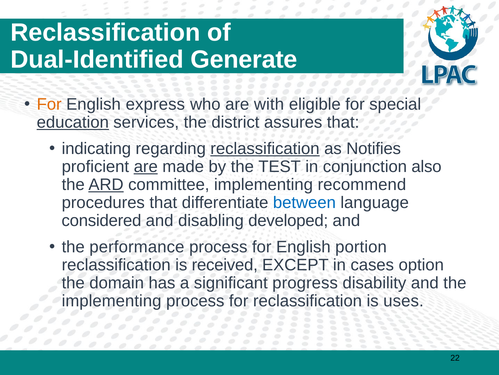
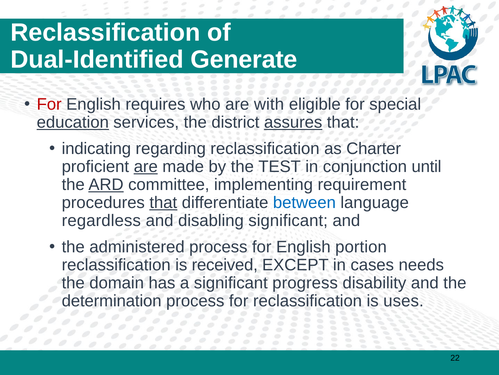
For at (49, 104) colour: orange -> red
express: express -> requires
assures underline: none -> present
reclassification at (265, 148) underline: present -> none
Notifies: Notifies -> Charter
also: also -> until
recommend: recommend -> requirement
that at (163, 202) underline: none -> present
considered: considered -> regardless
disabling developed: developed -> significant
performance: performance -> administered
option: option -> needs
implementing at (112, 300): implementing -> determination
